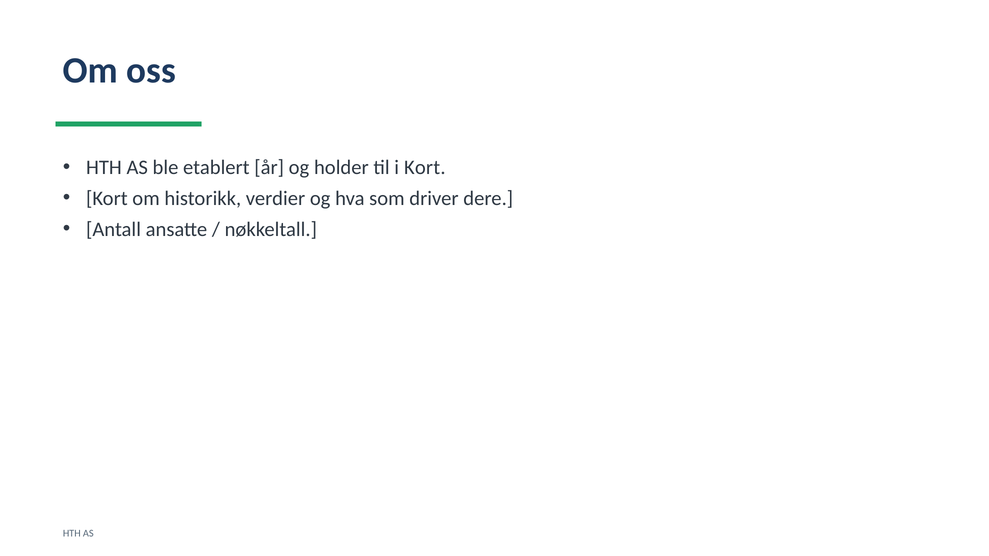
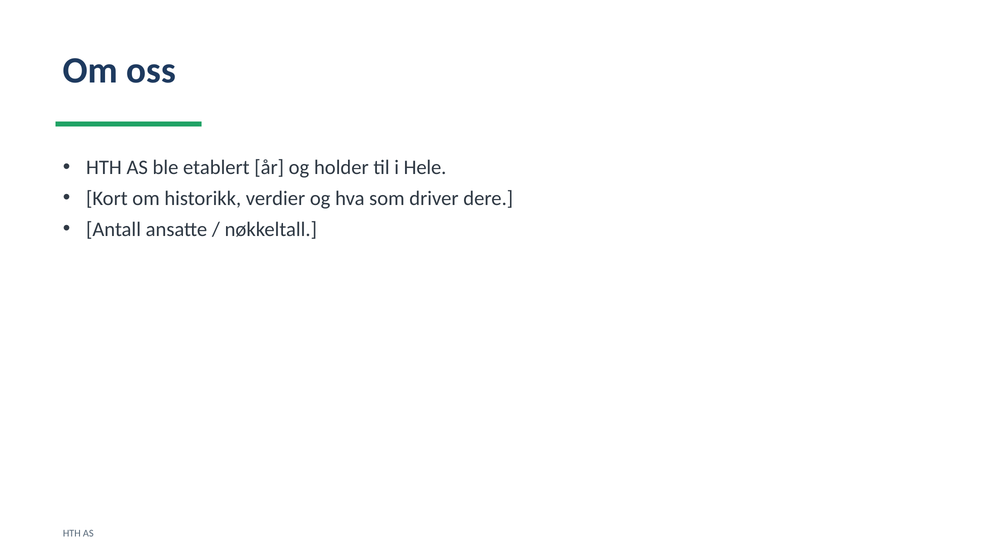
i Kort: Kort -> Hele
